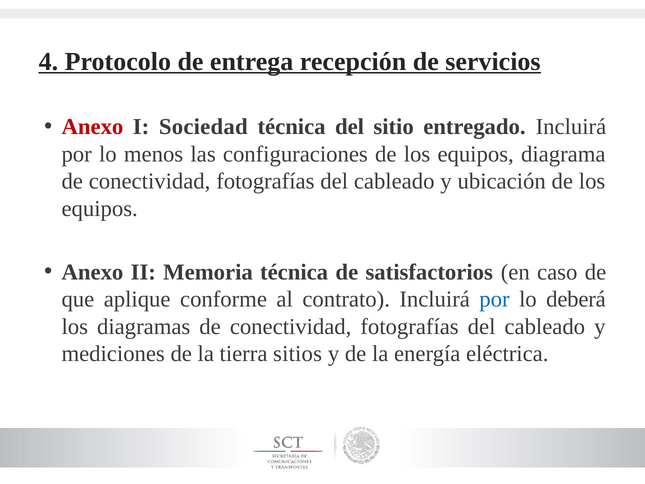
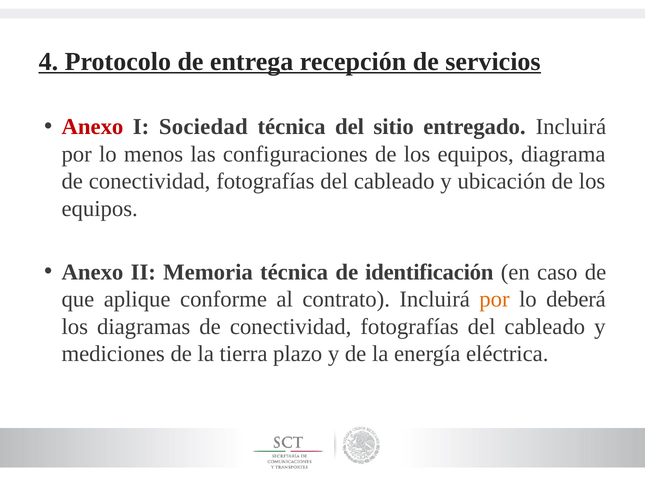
satisfactorios: satisfactorios -> identificación
por at (495, 299) colour: blue -> orange
sitios: sitios -> plazo
